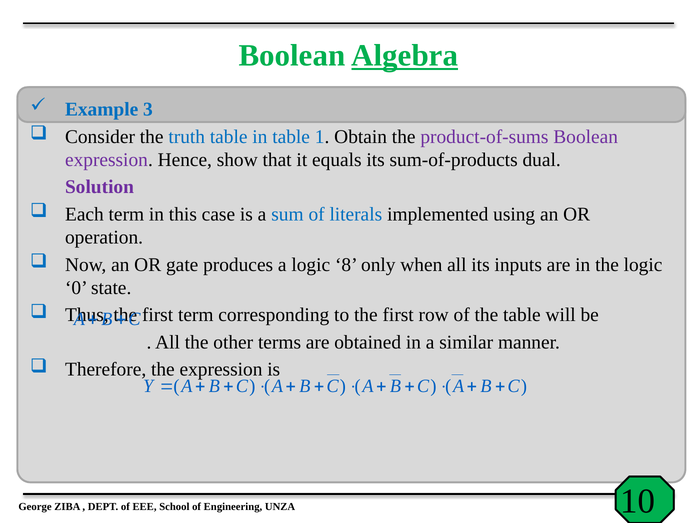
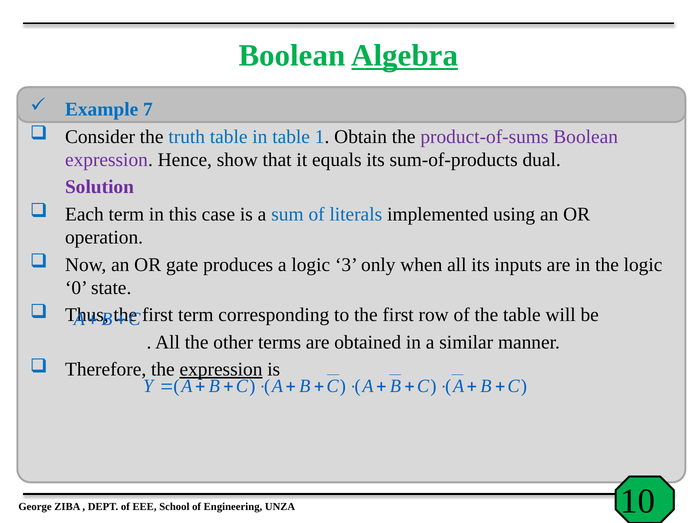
3: 3 -> 7
8: 8 -> 3
expression at (221, 369) underline: none -> present
